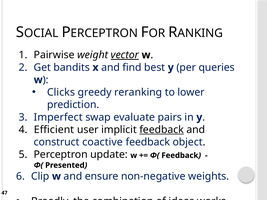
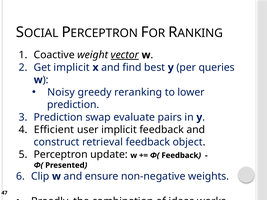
Pairwise: Pairwise -> Coactive
Get bandits: bandits -> implicit
Clicks: Clicks -> Noisy
Imperfect at (58, 117): Imperfect -> Prediction
feedback at (162, 130) underline: present -> none
coactive: coactive -> retrieval
